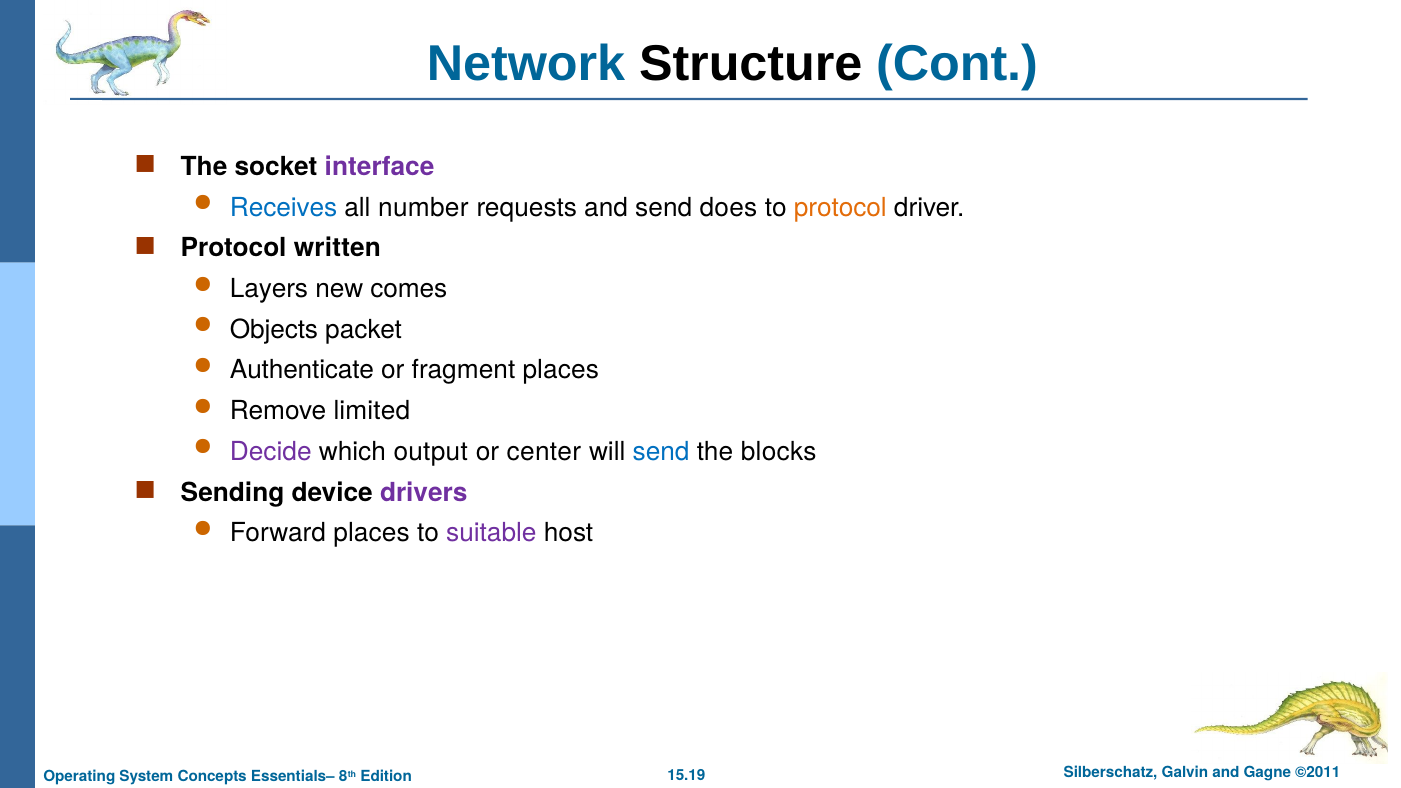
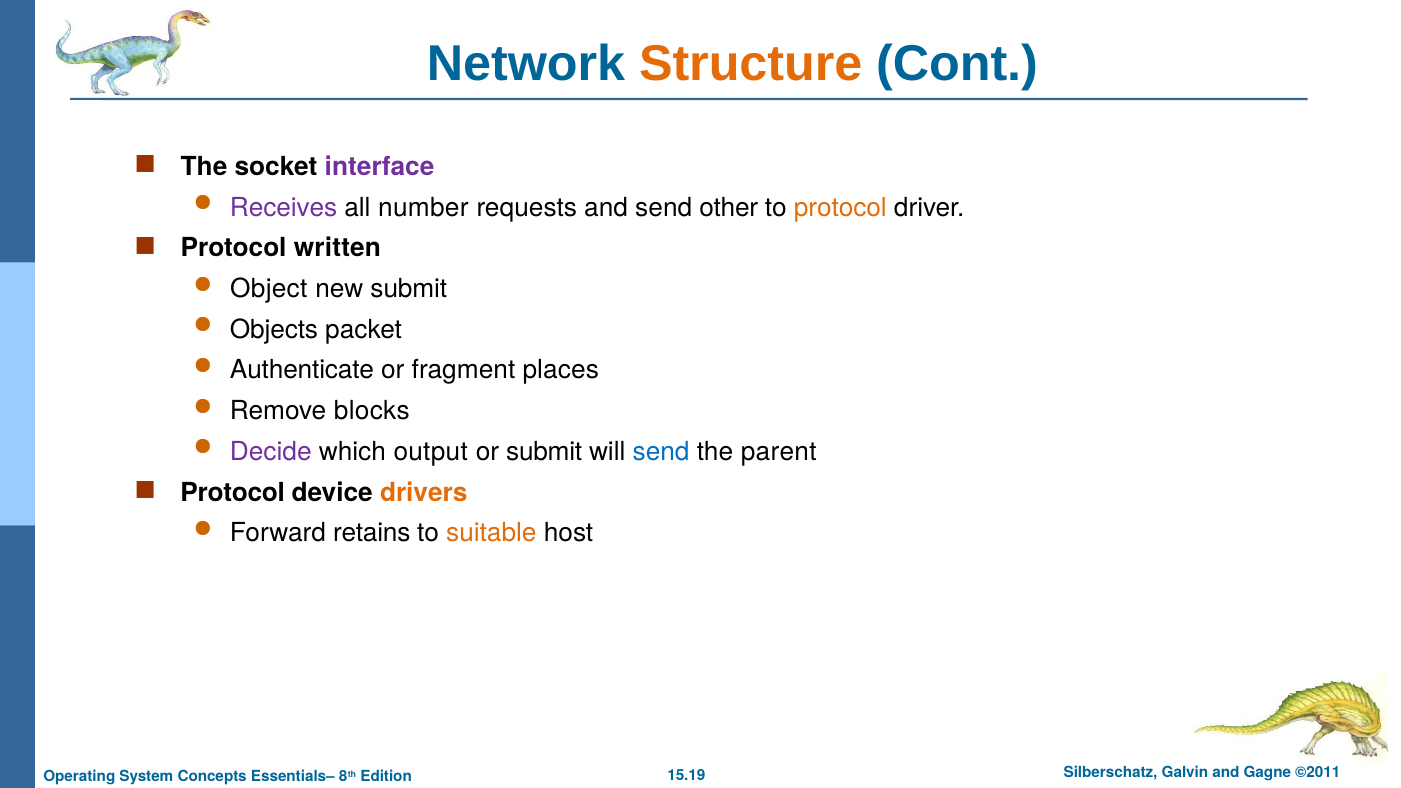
Structure colour: black -> orange
Receives colour: blue -> purple
does: does -> other
Layers: Layers -> Object
new comes: comes -> submit
limited: limited -> blocks
or center: center -> submit
blocks: blocks -> parent
Sending at (233, 492): Sending -> Protocol
drivers colour: purple -> orange
Forward places: places -> retains
suitable colour: purple -> orange
